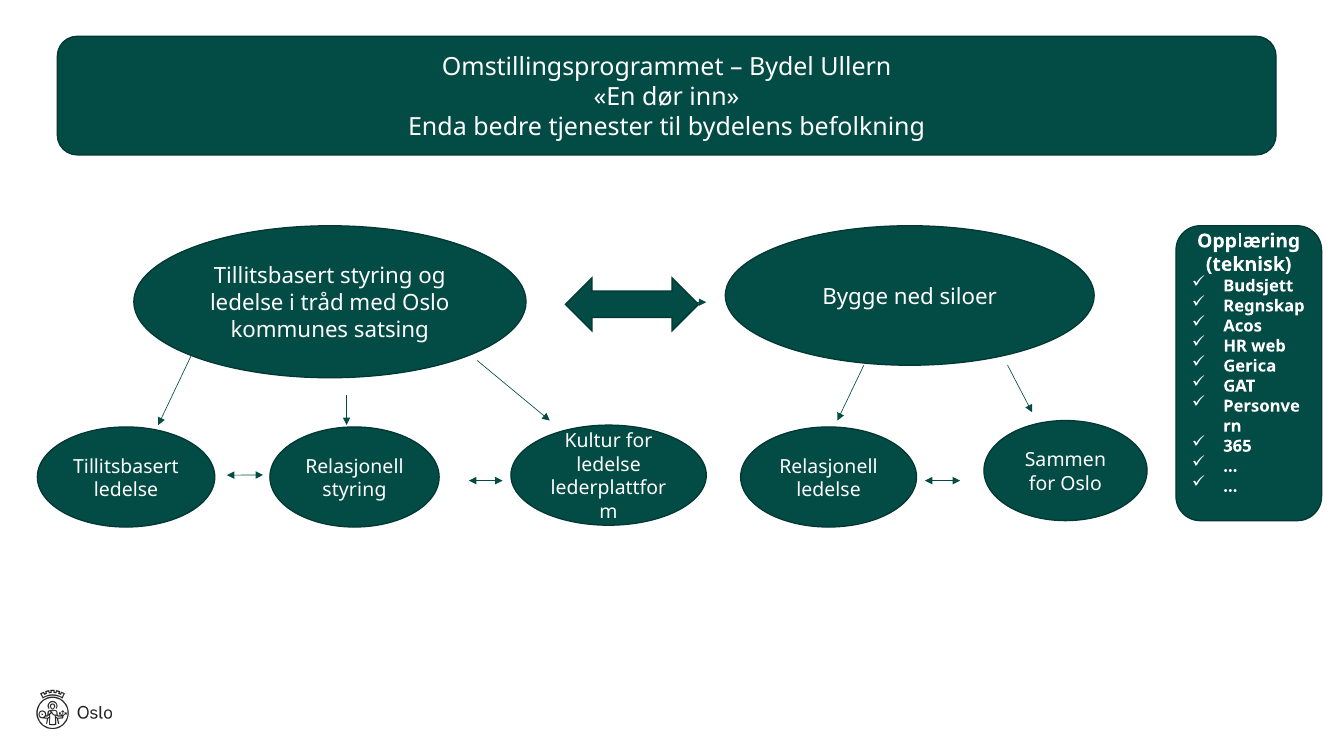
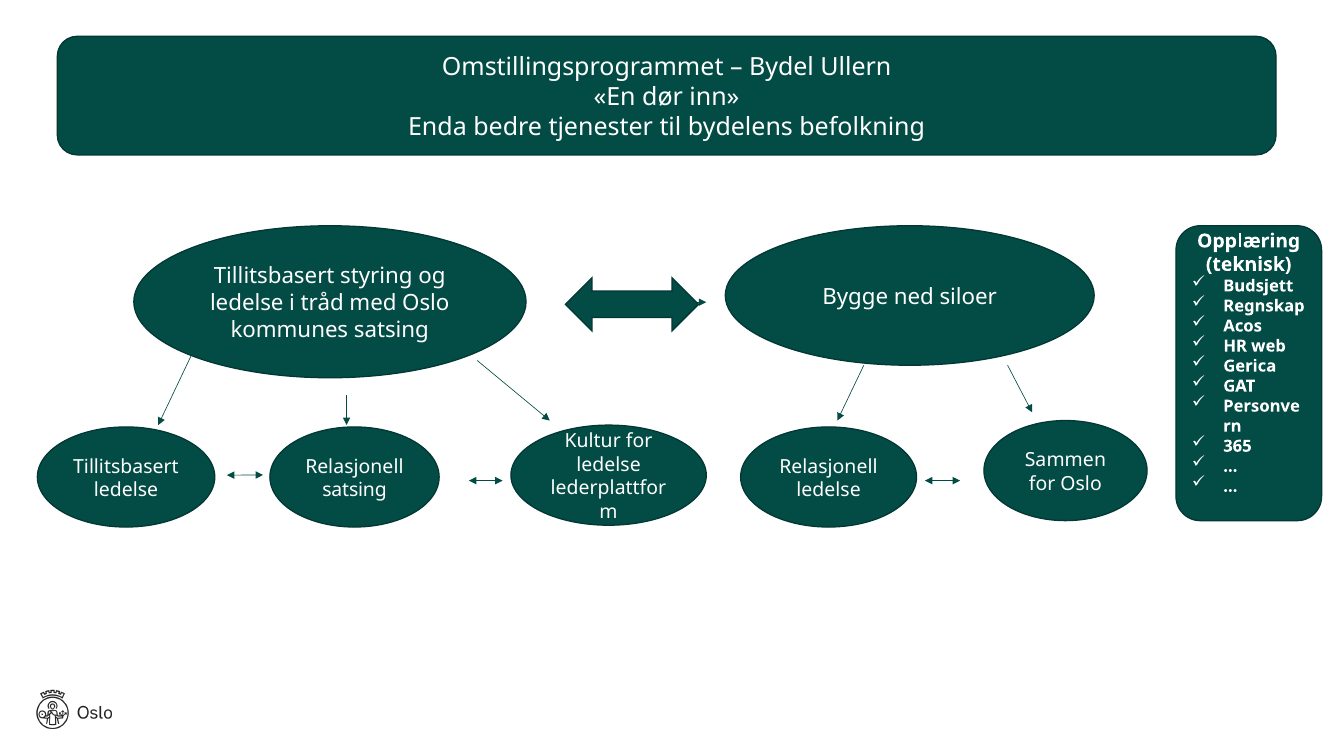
styring at (354, 490): styring -> satsing
